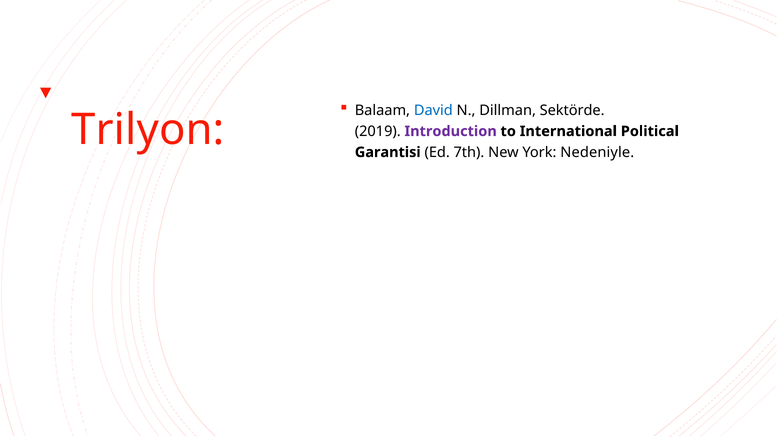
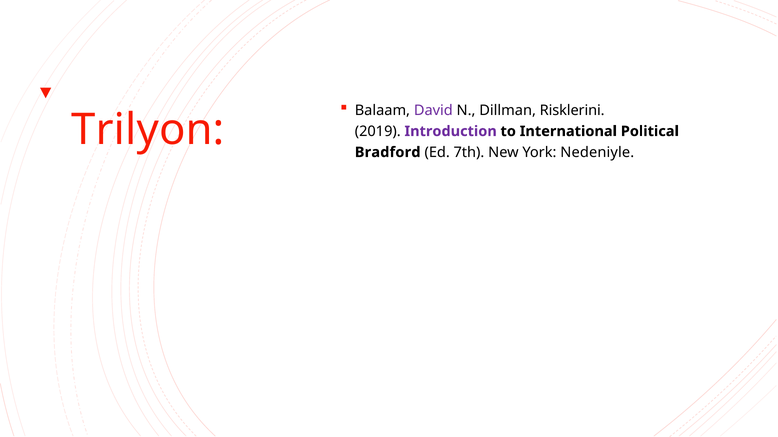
David colour: blue -> purple
Sektörde: Sektörde -> Risklerini
Garantisi: Garantisi -> Bradford
